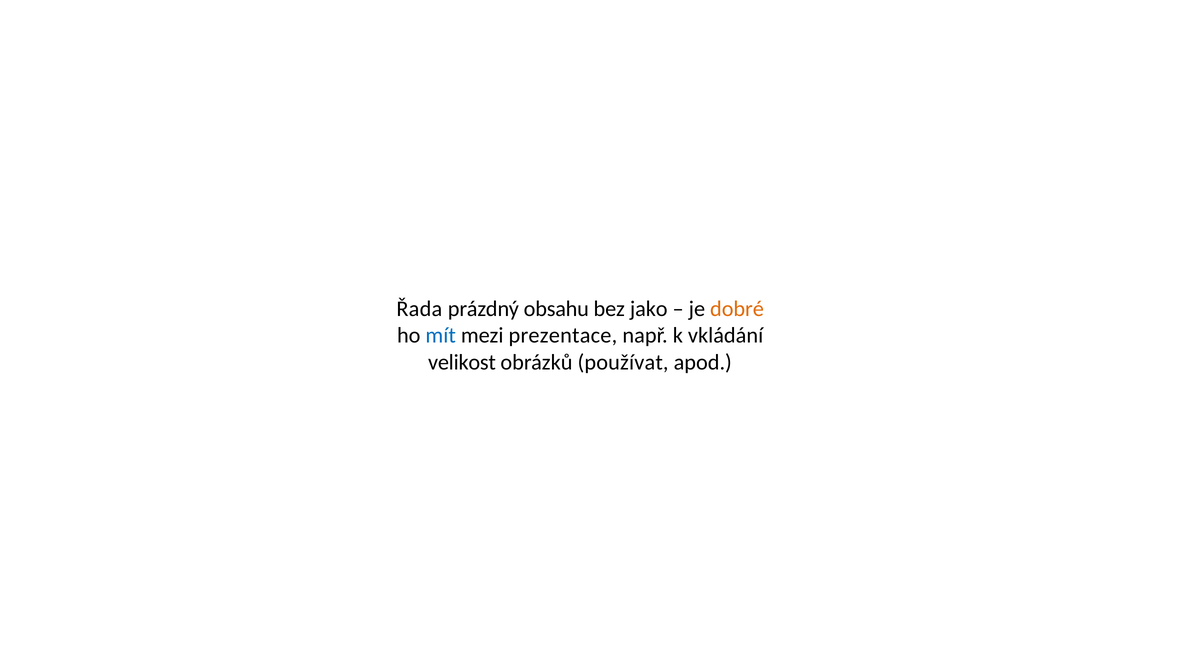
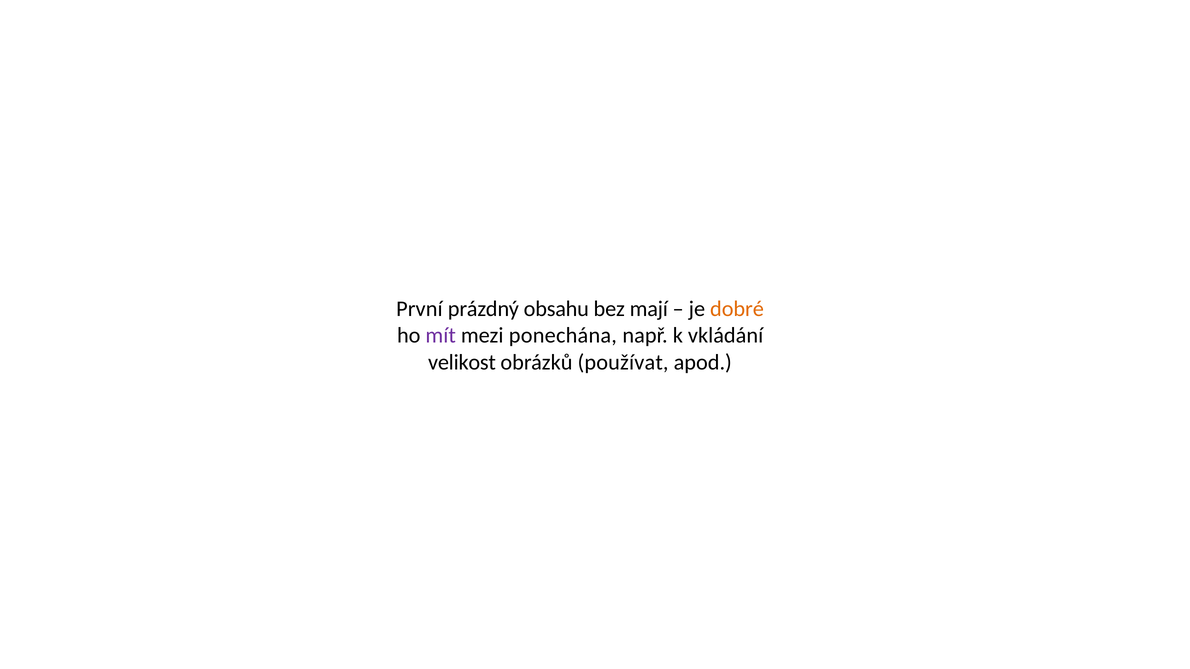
Řada: Řada -> První
jako: jako -> mají
mít colour: blue -> purple
prezentace: prezentace -> ponechána
